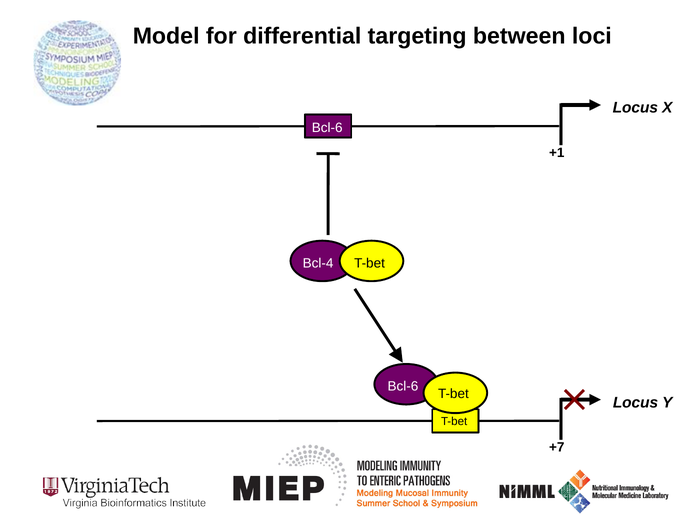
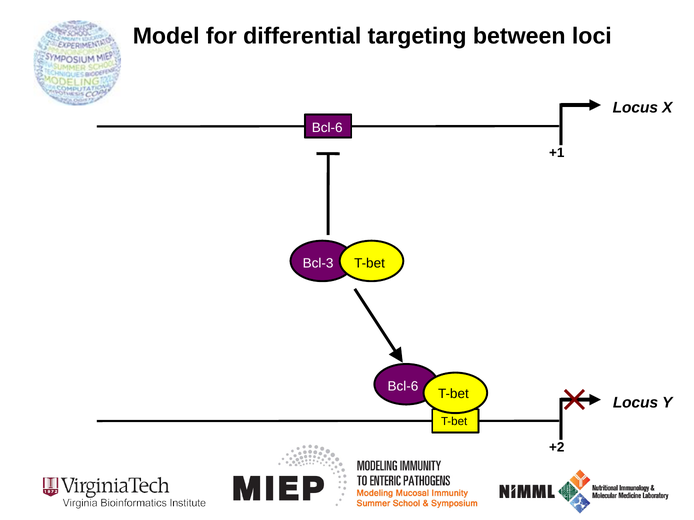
Bcl-4: Bcl-4 -> Bcl-3
+7: +7 -> +2
